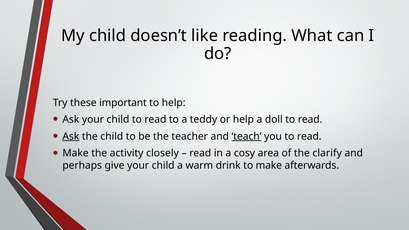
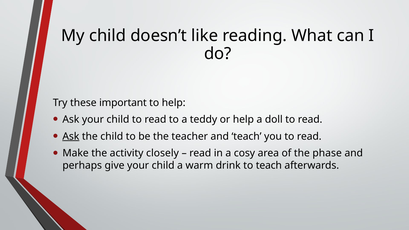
teach at (247, 136) underline: present -> none
clarify: clarify -> phase
to make: make -> teach
